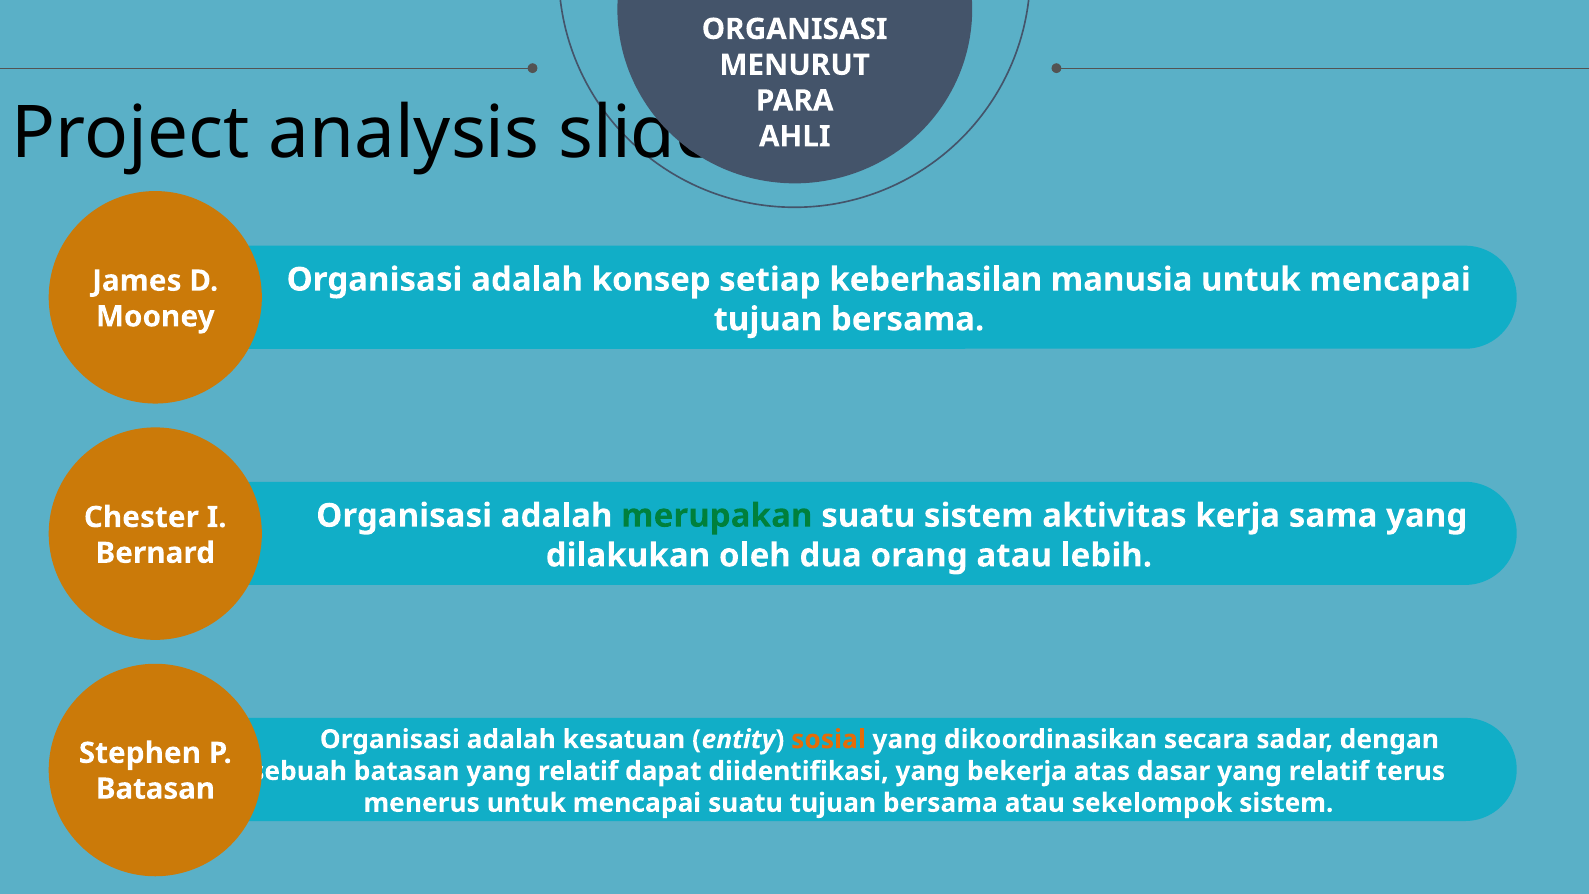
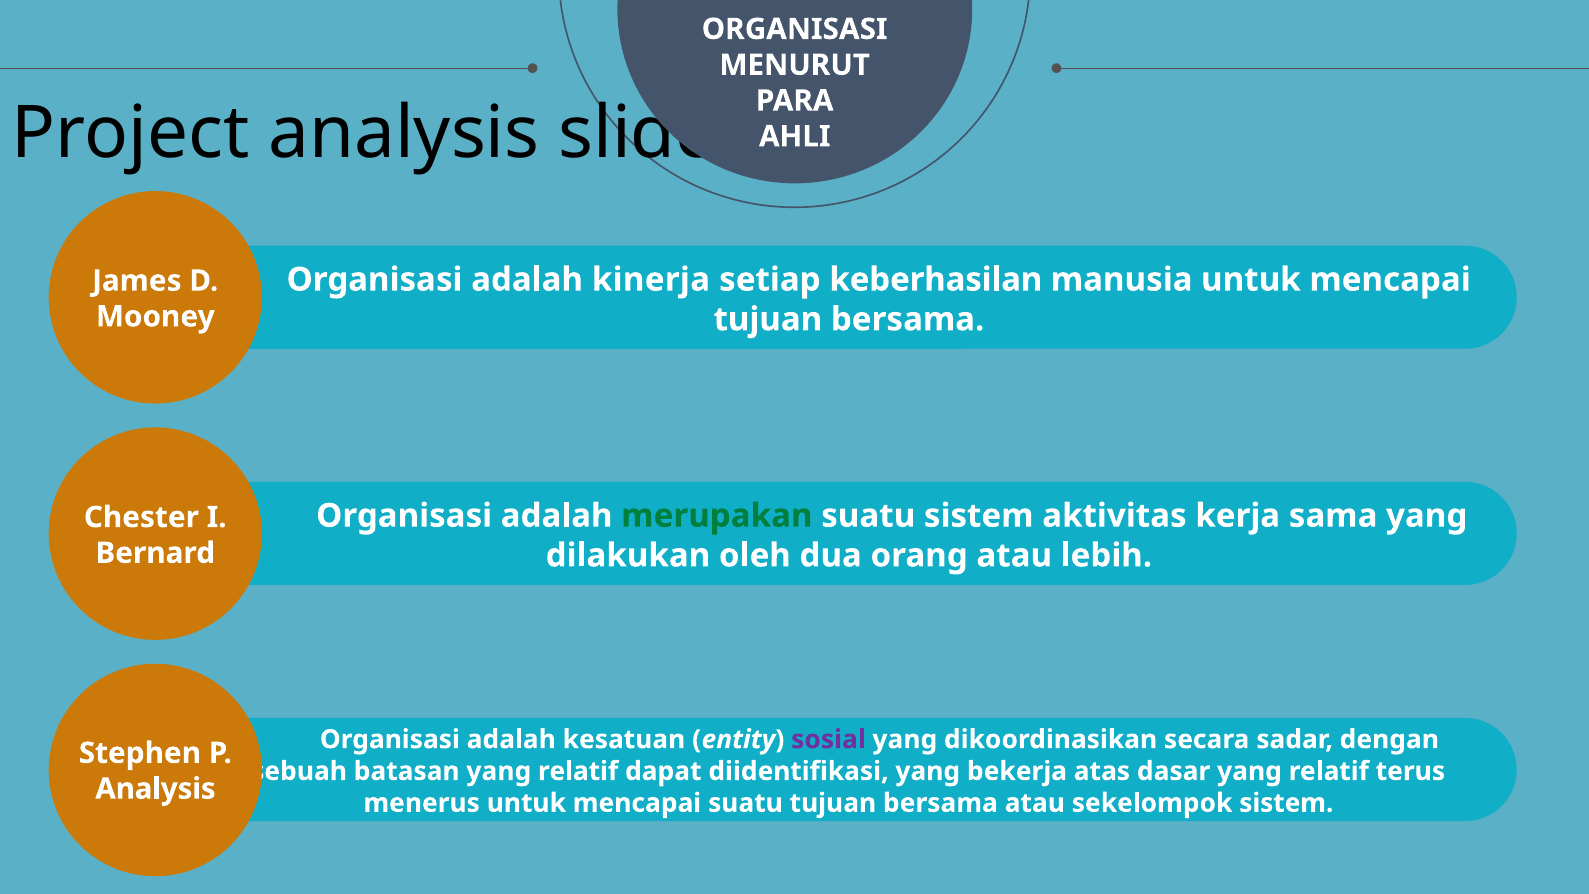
konsep: konsep -> kinerja
sosial colour: orange -> purple
Batasan at (155, 789): Batasan -> Analysis
